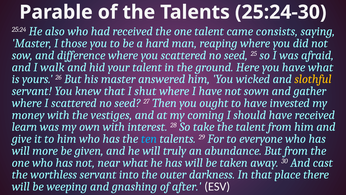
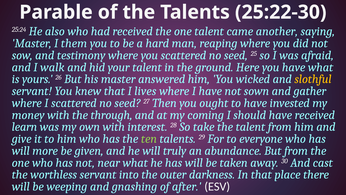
25:24-30: 25:24-30 -> 25:22-30
consists: consists -> another
those: those -> them
difference: difference -> testimony
shut: shut -> lives
vestiges: vestiges -> through
ten colour: light blue -> light green
